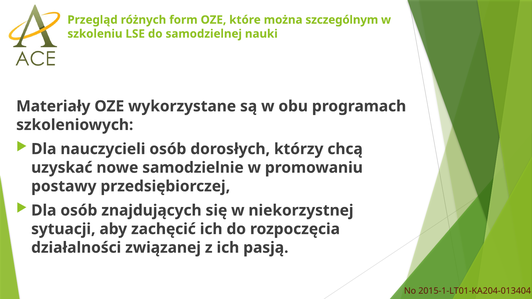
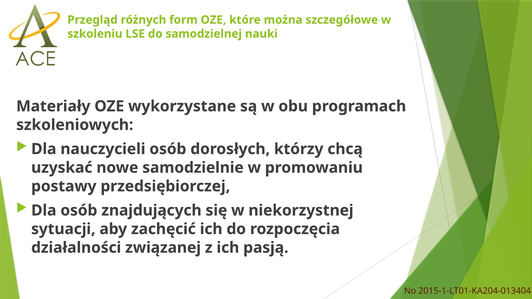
szczególnym: szczególnym -> szczegółowe
